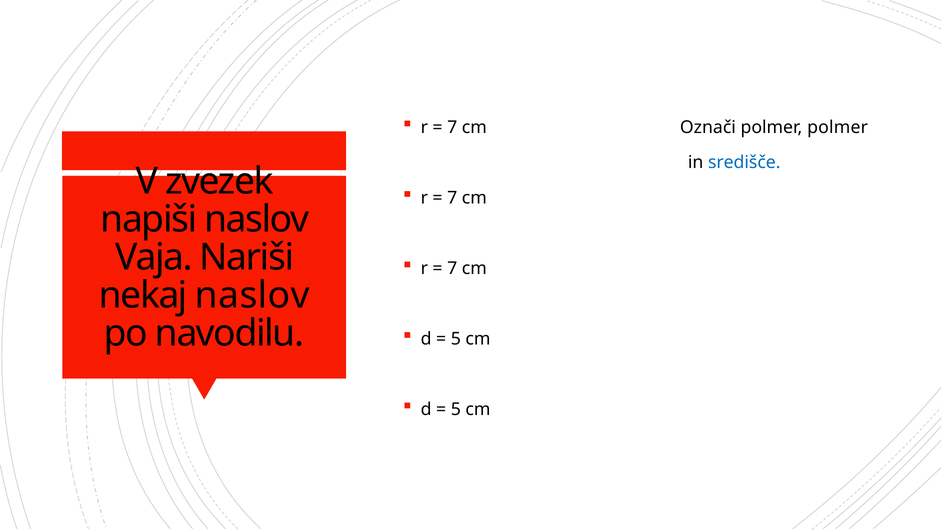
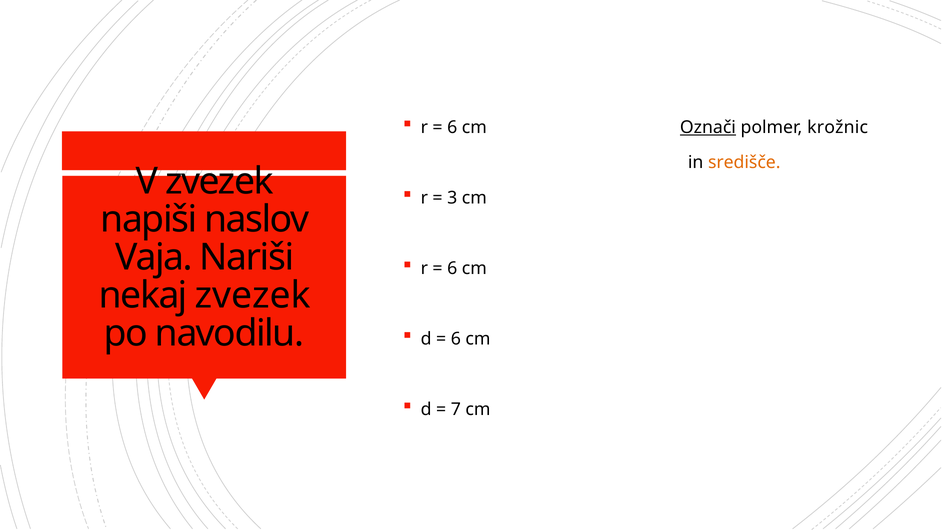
7 at (452, 127): 7 -> 6
Označi underline: none -> present
polmer polmer: polmer -> krožnic
središče colour: blue -> orange
7 at (452, 198): 7 -> 3
7 at (452, 268): 7 -> 6
nekaj naslov: naslov -> zvezek
5 at (456, 339): 5 -> 6
5 at (456, 410): 5 -> 7
